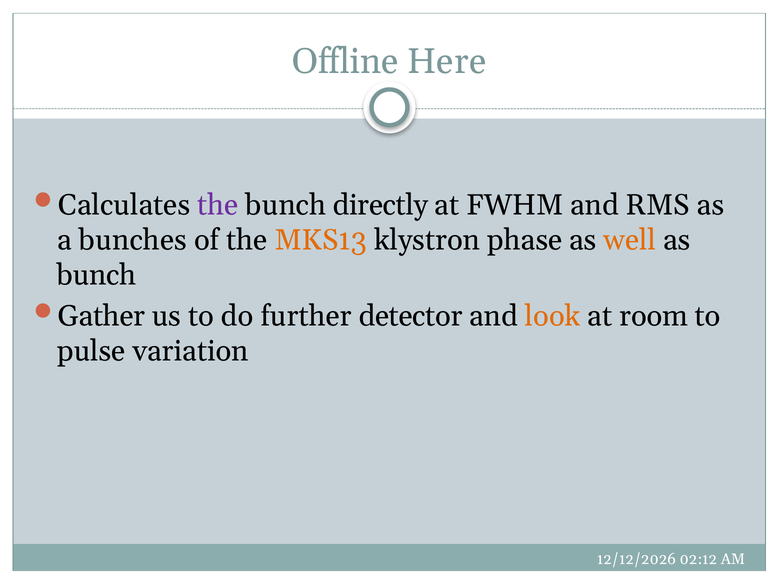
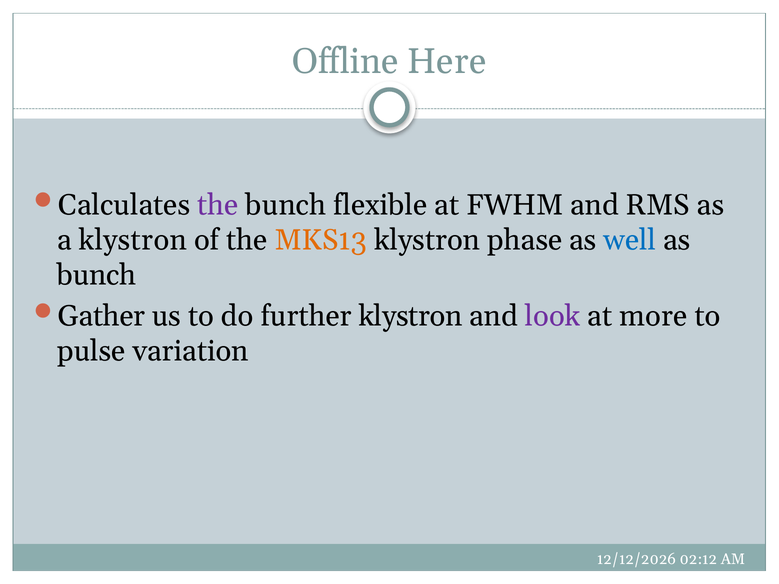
directly: directly -> flexible
a bunches: bunches -> klystron
well colour: orange -> blue
further detector: detector -> klystron
look colour: orange -> purple
room: room -> more
